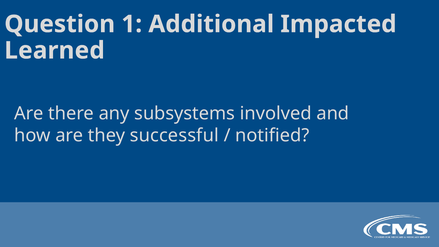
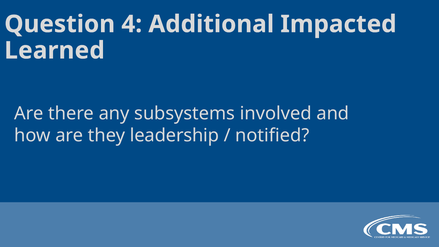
1: 1 -> 4
successful: successful -> leadership
